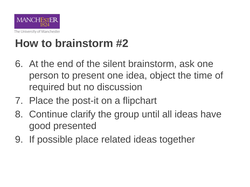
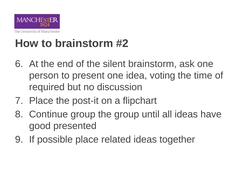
object: object -> voting
Continue clarify: clarify -> group
